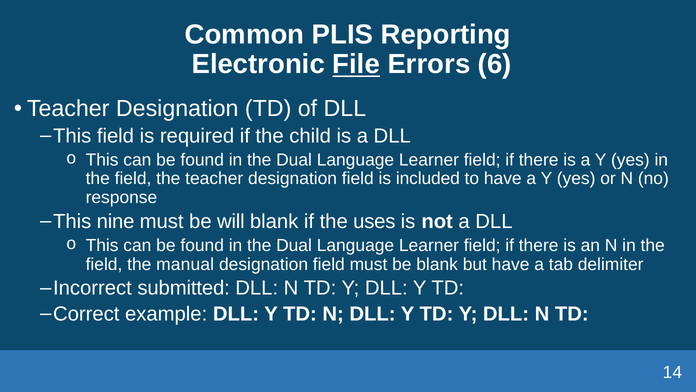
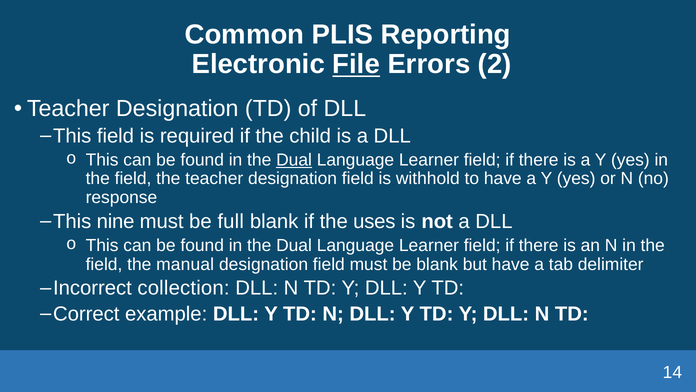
6: 6 -> 2
Dual at (294, 160) underline: none -> present
included: included -> withhold
will: will -> full
submitted: submitted -> collection
